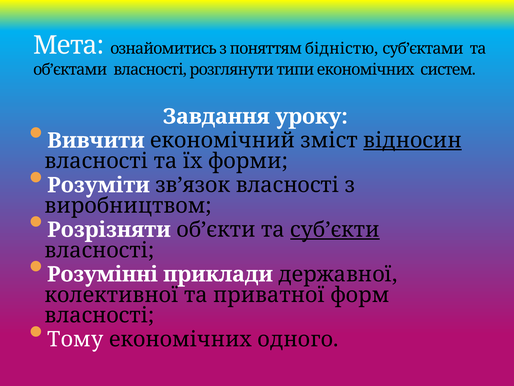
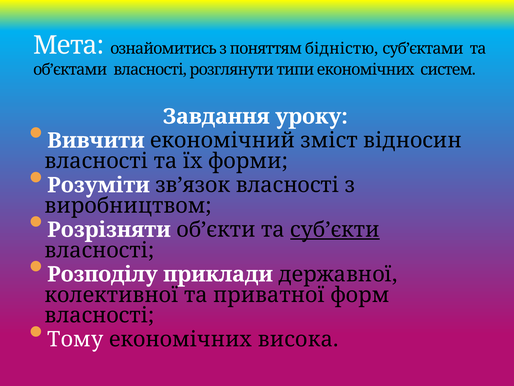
відносин underline: present -> none
Розумінні: Розумінні -> Розподілу
одного: одного -> висока
